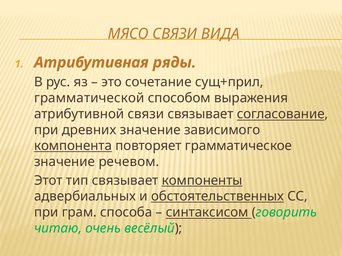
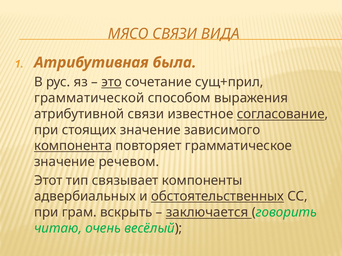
ряды: ряды -> была
это underline: none -> present
связи связывает: связывает -> известное
древних: древних -> стоящих
компоненты underline: present -> none
способа: способа -> вскрыть
синтаксисом: синтаксисом -> заключается
